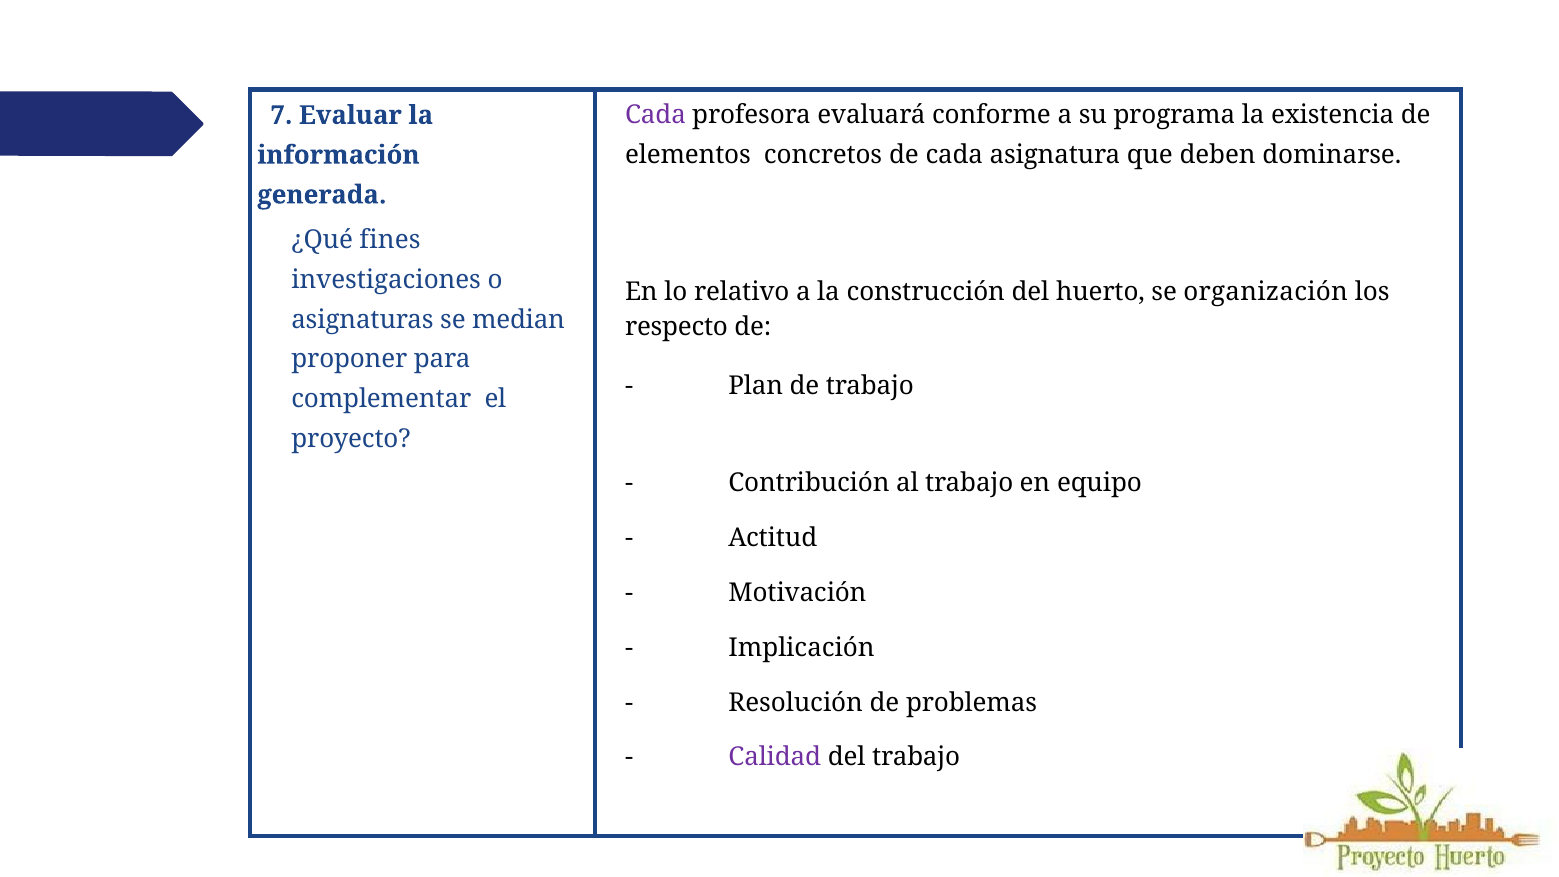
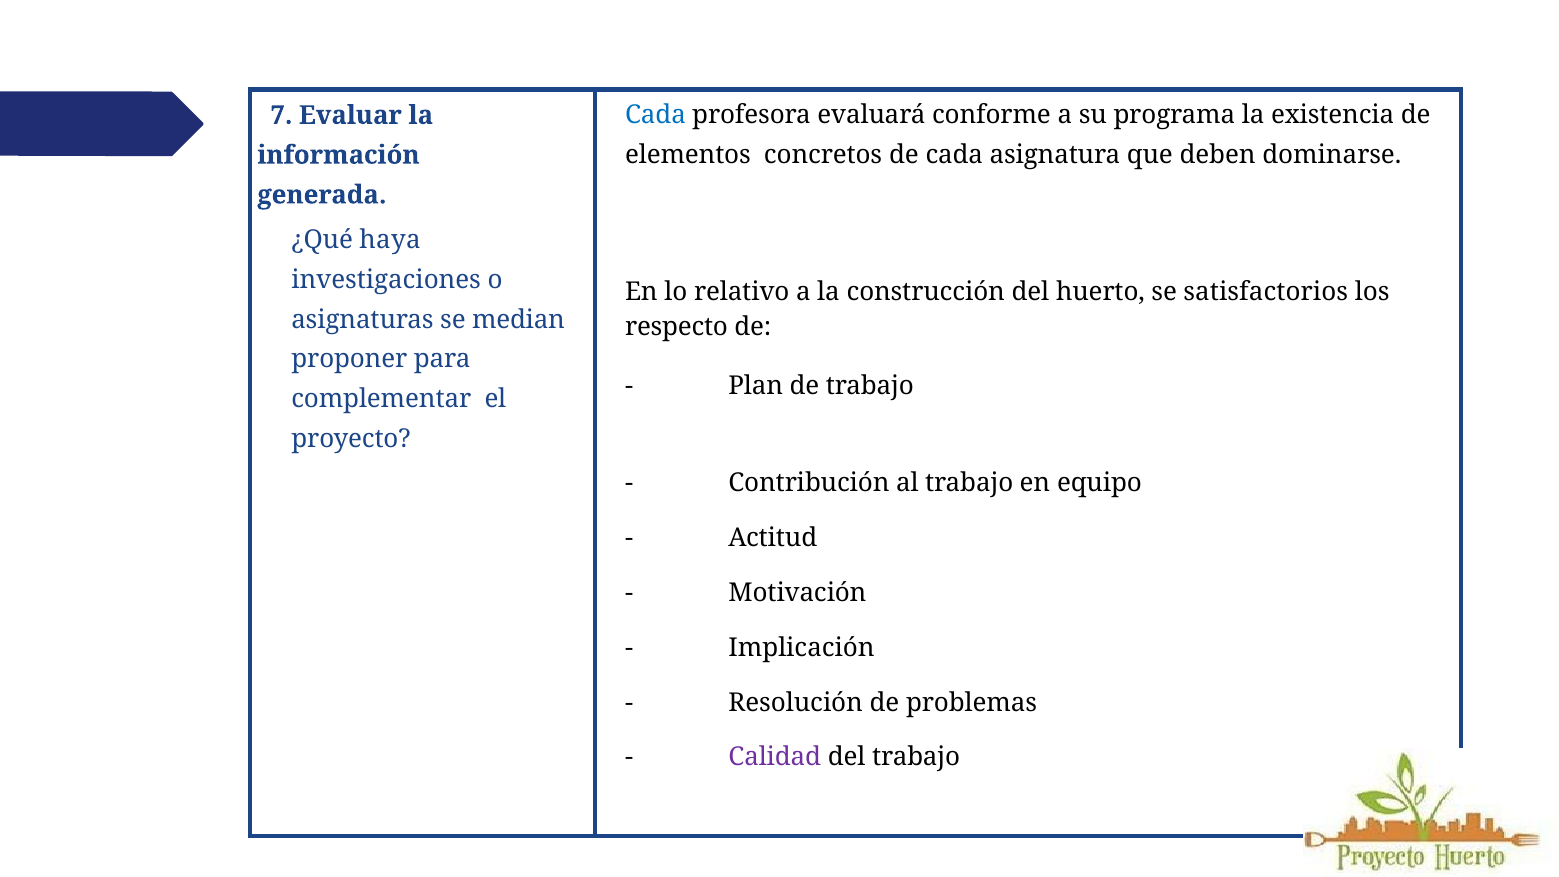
Cada at (656, 115) colour: purple -> blue
fines: fines -> haya
organización: organización -> satisfactorios
